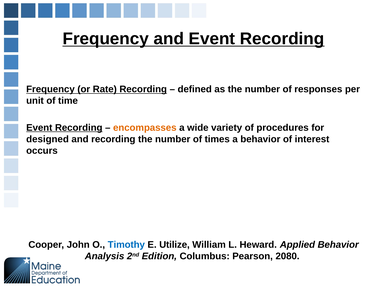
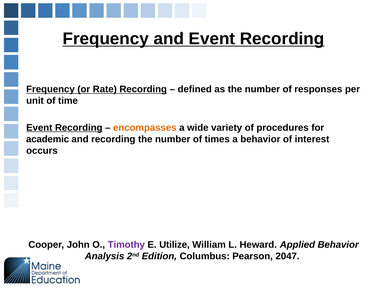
designed: designed -> academic
Timothy colour: blue -> purple
2080: 2080 -> 2047
